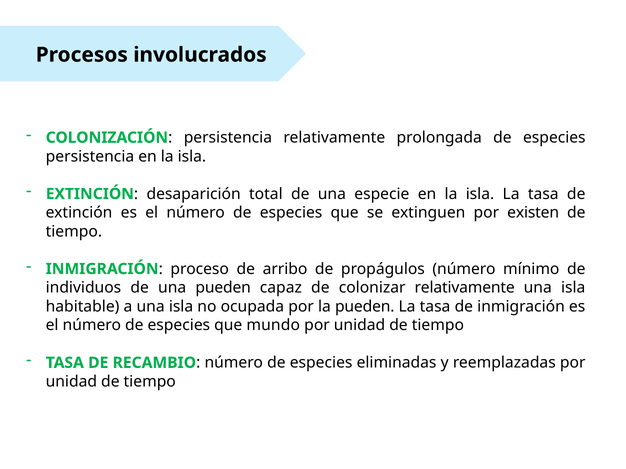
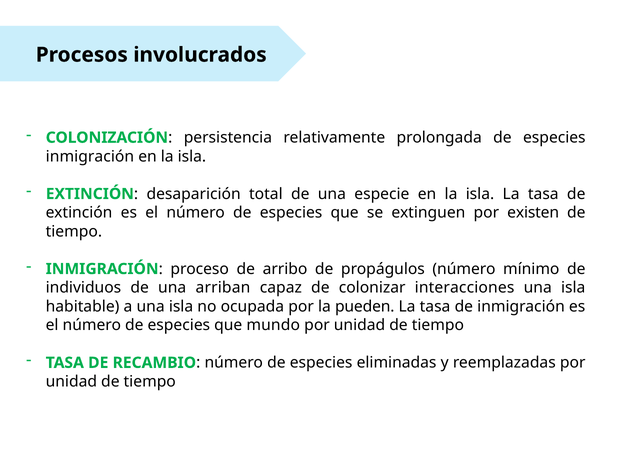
persistencia at (90, 157): persistencia -> inmigración
una pueden: pueden -> arriban
colonizar relativamente: relativamente -> interacciones
